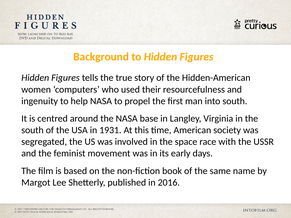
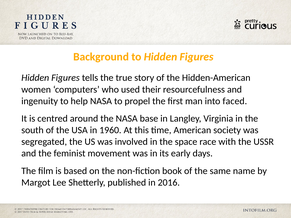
into south: south -> faced
1931: 1931 -> 1960
